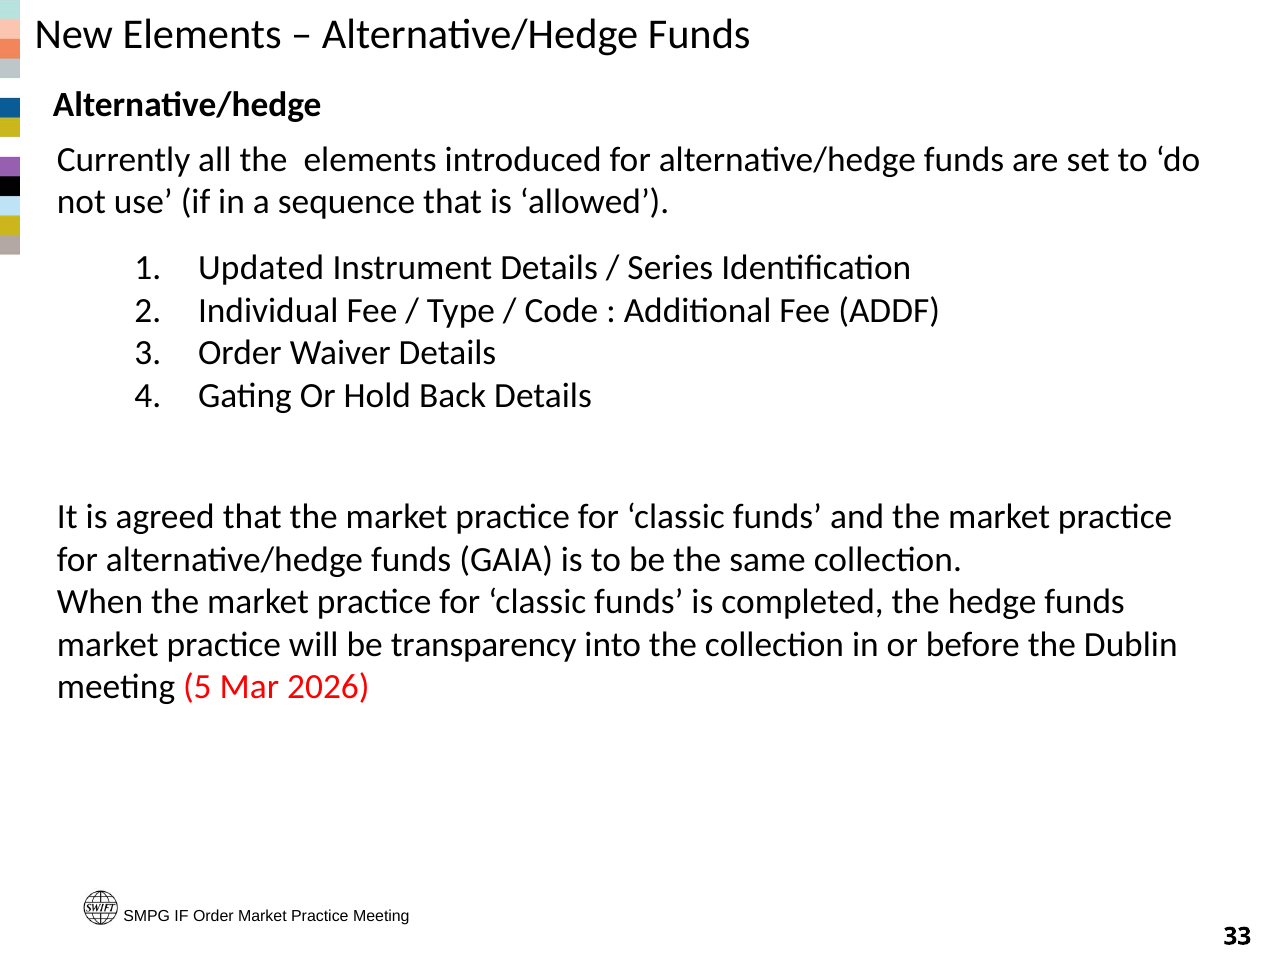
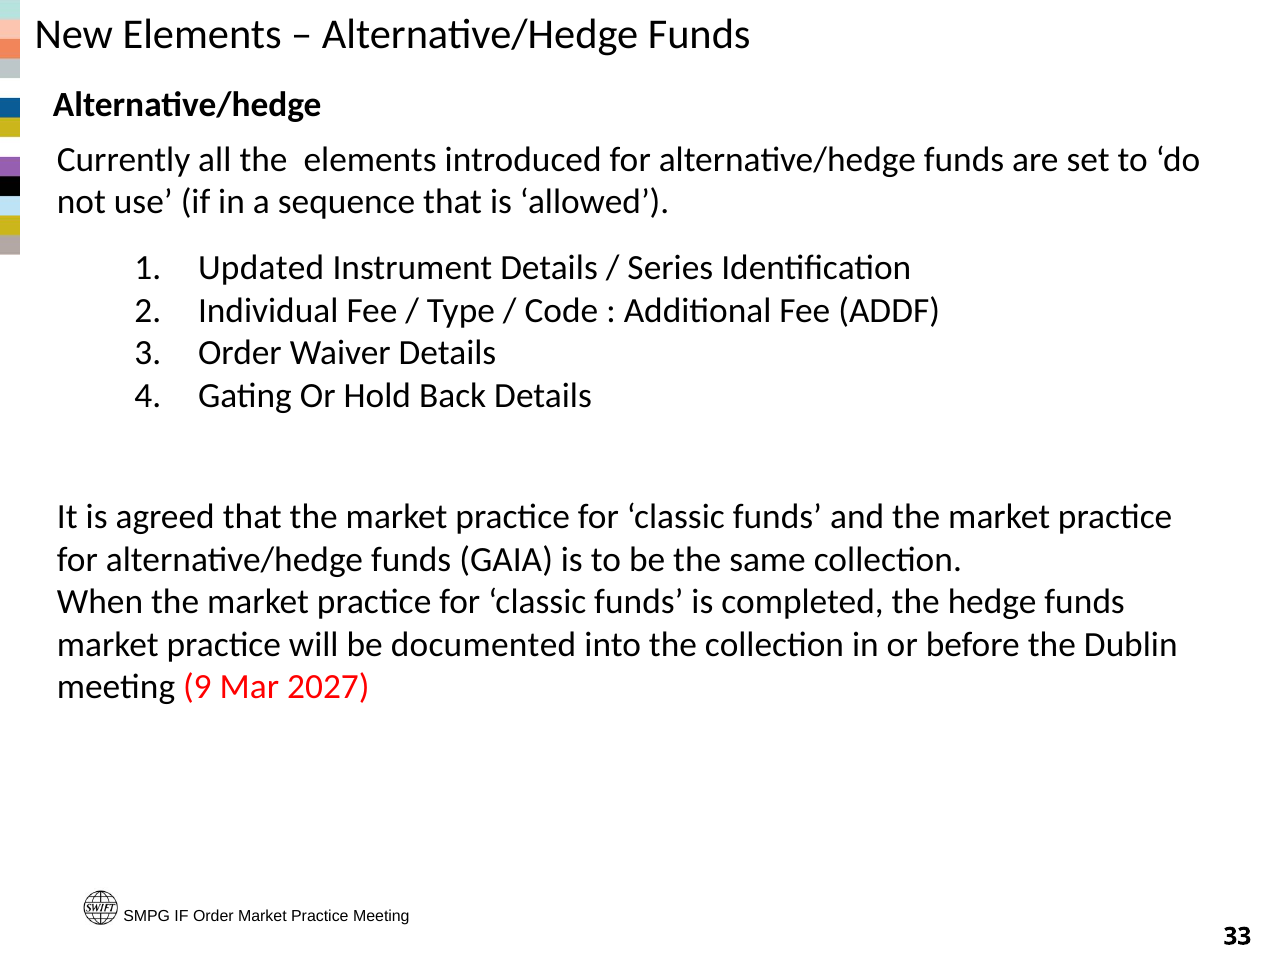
transparency: transparency -> documented
5: 5 -> 9
2026: 2026 -> 2027
